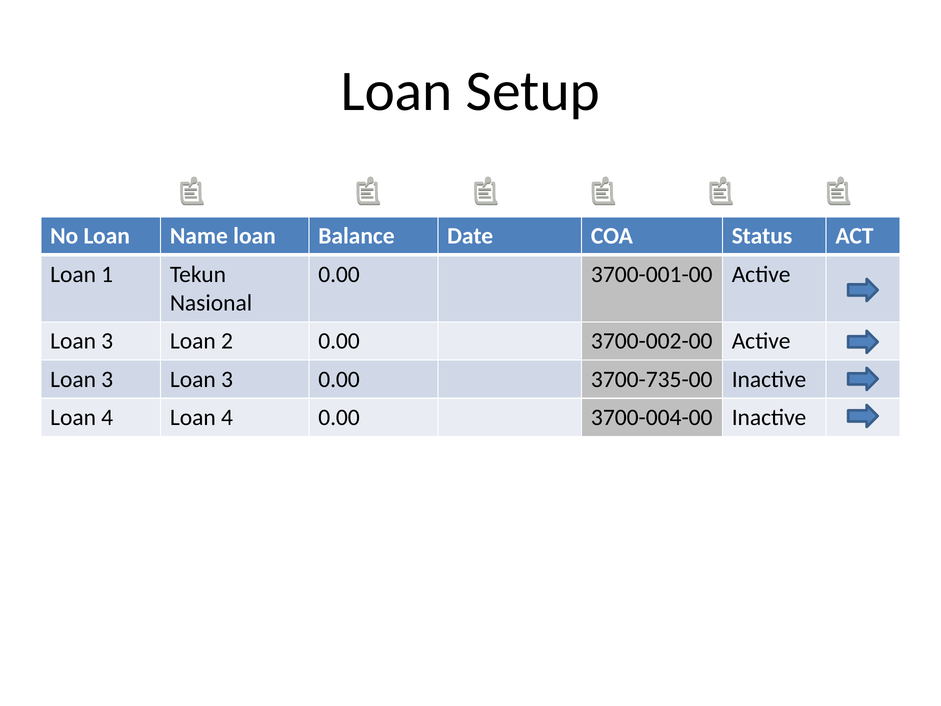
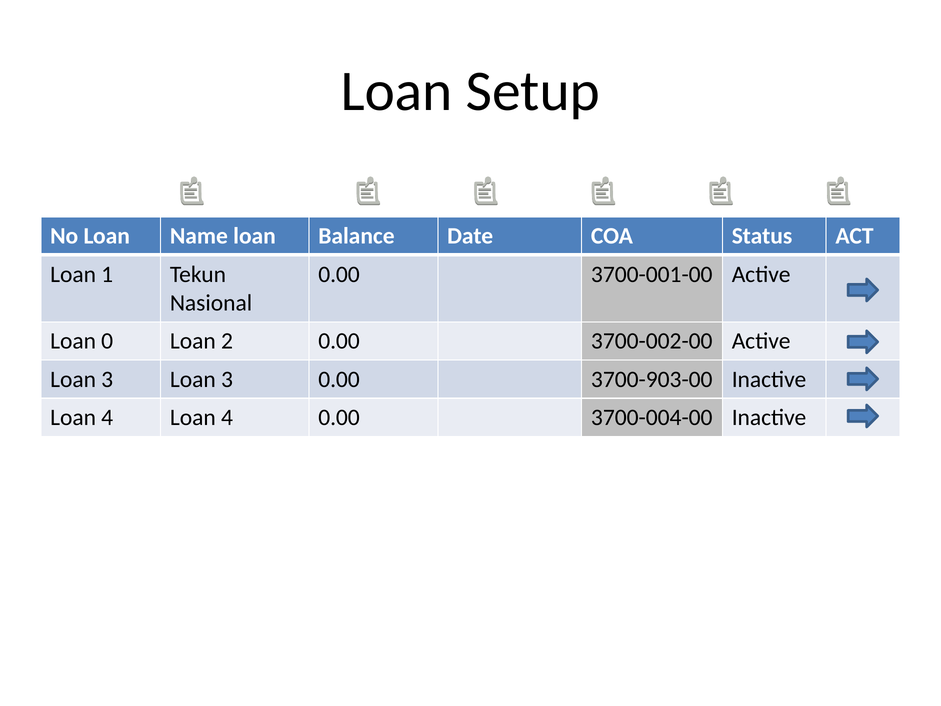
3 at (107, 341): 3 -> 0
3700-735-00: 3700-735-00 -> 3700-903-00
